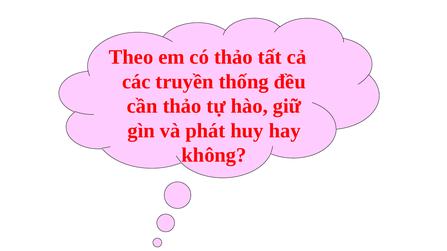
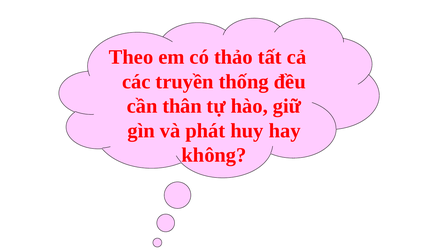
cần thảo: thảo -> thân
